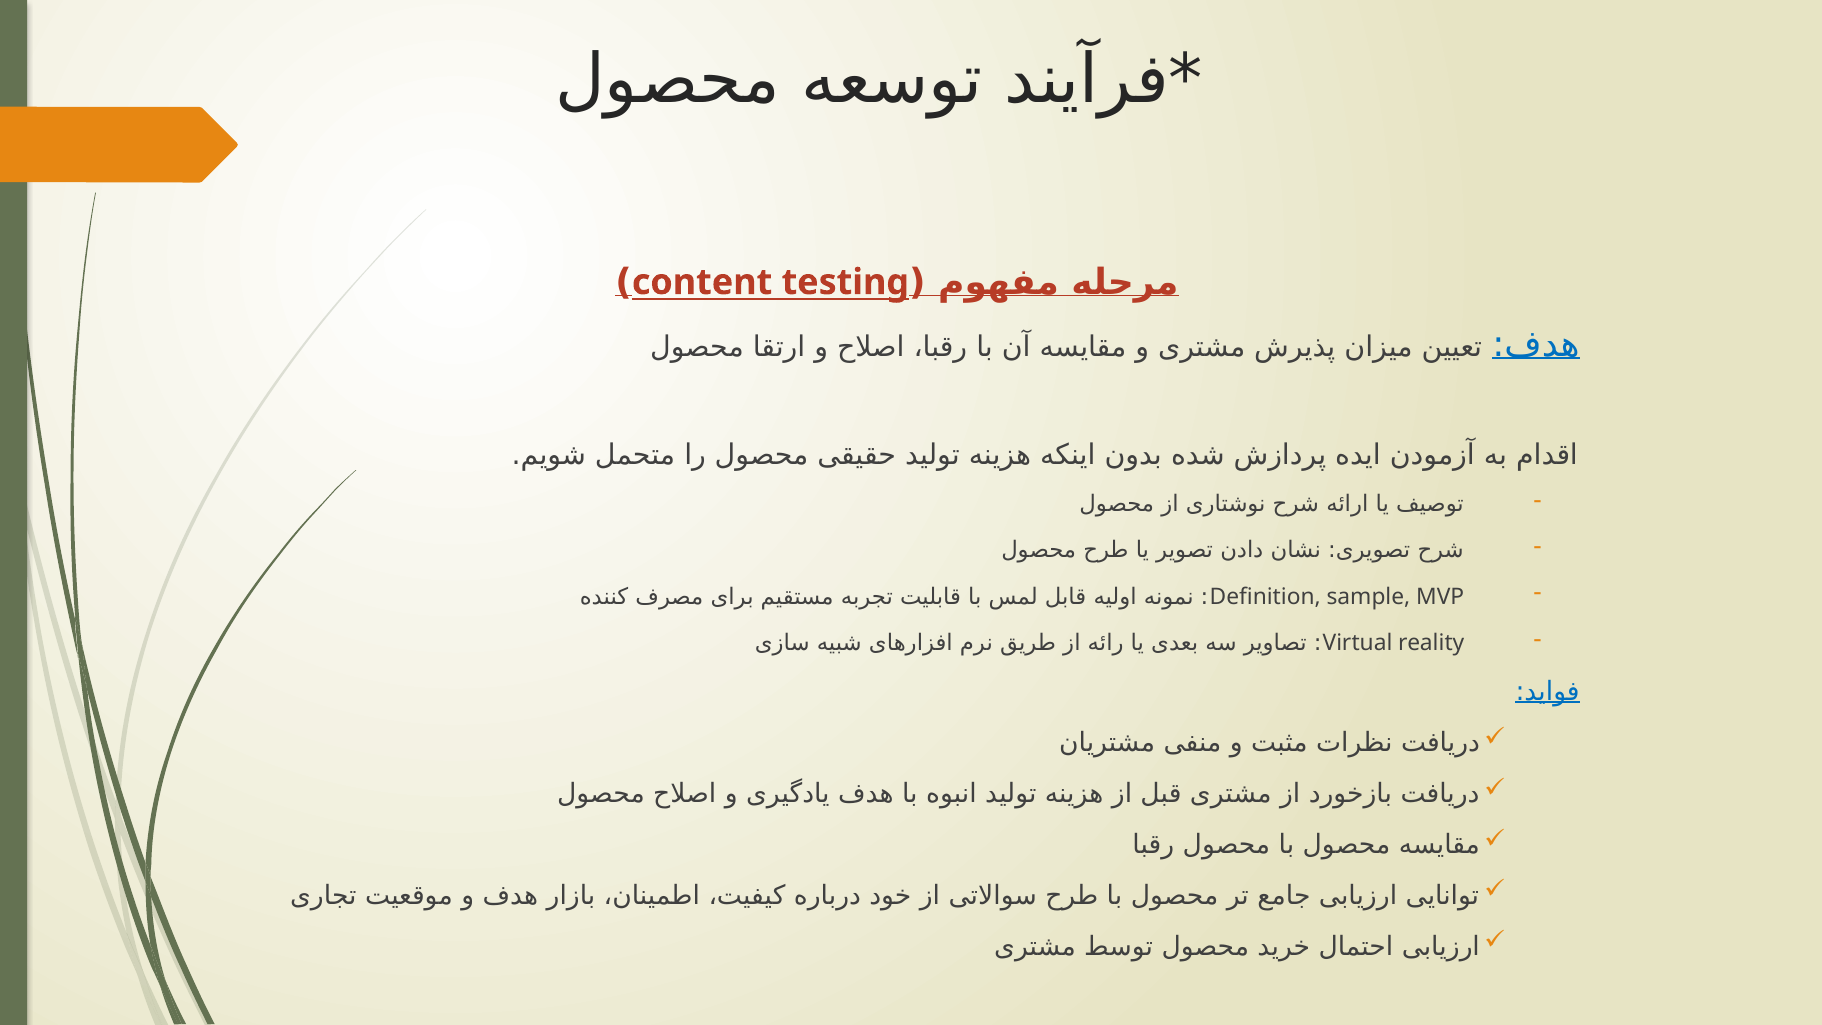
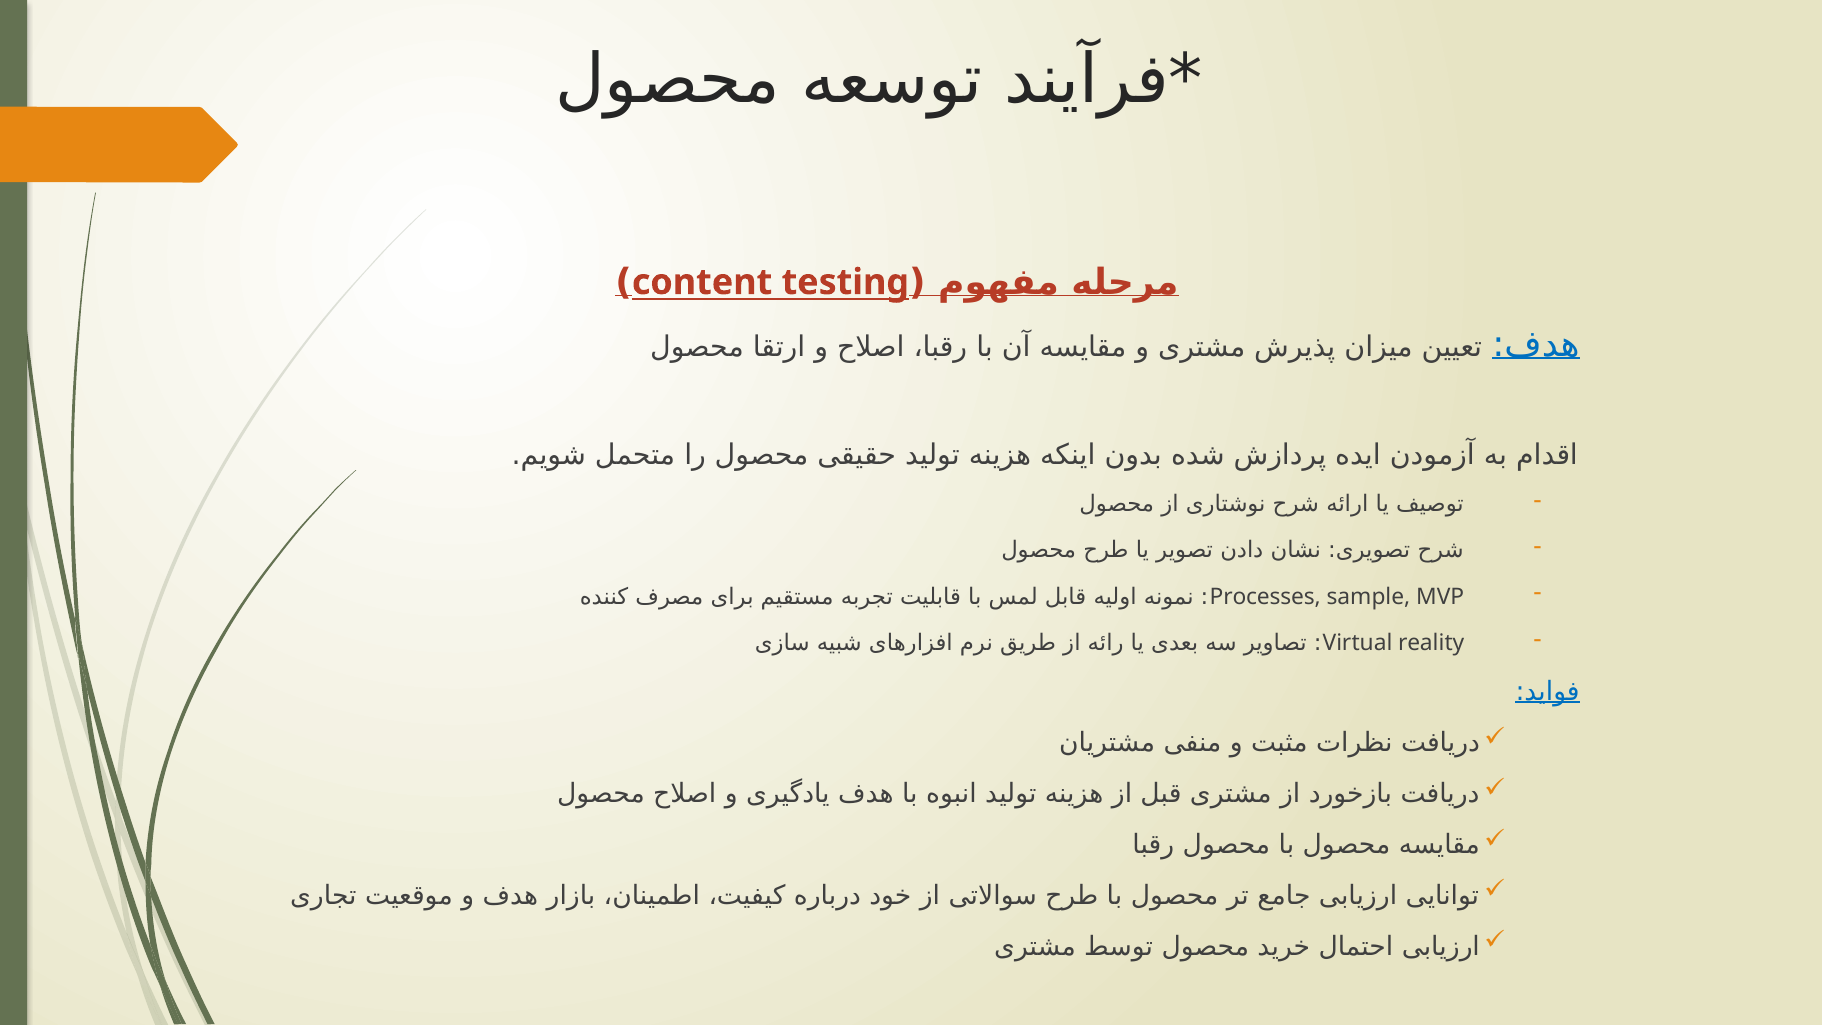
Definition: Definition -> Processes
